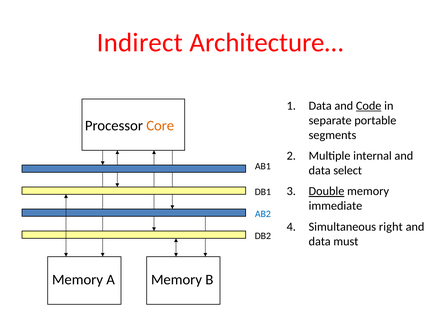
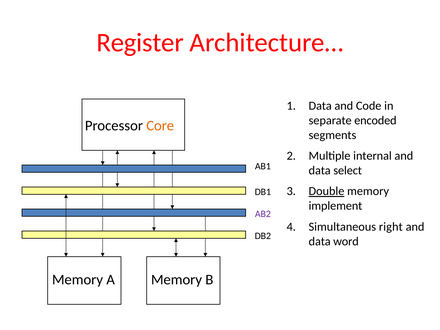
Indirect: Indirect -> Register
Code underline: present -> none
portable: portable -> encoded
immediate: immediate -> implement
AB2 colour: blue -> purple
must: must -> word
